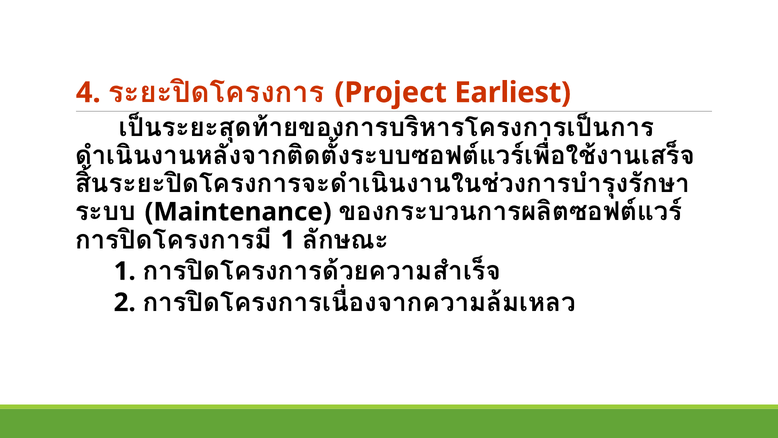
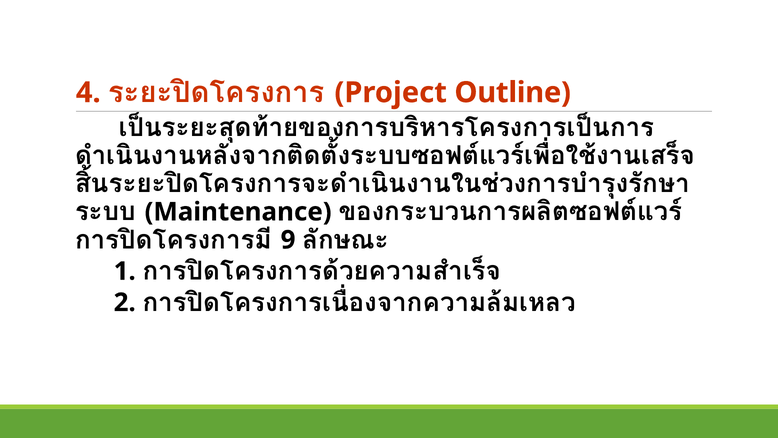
Earliest: Earliest -> Outline
1 at (288, 240): 1 -> 9
